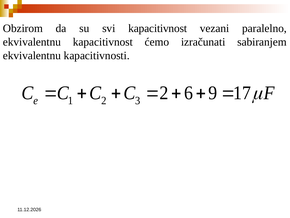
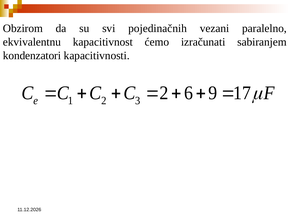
svi kapacitivnost: kapacitivnost -> pojedinačnih
ekvivalentnu at (32, 55): ekvivalentnu -> kondenzatori
